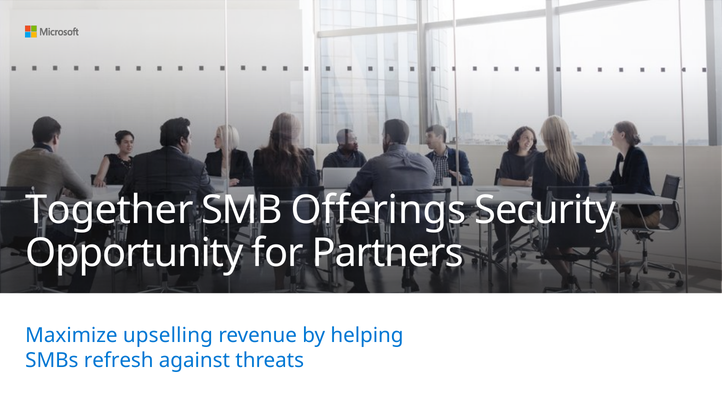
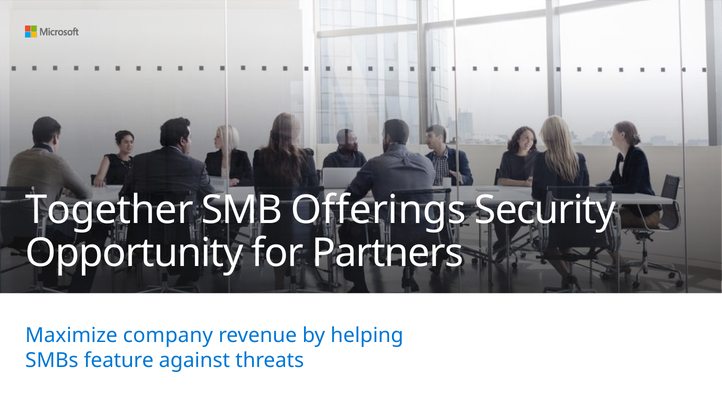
upselling: upselling -> company
refresh: refresh -> feature
